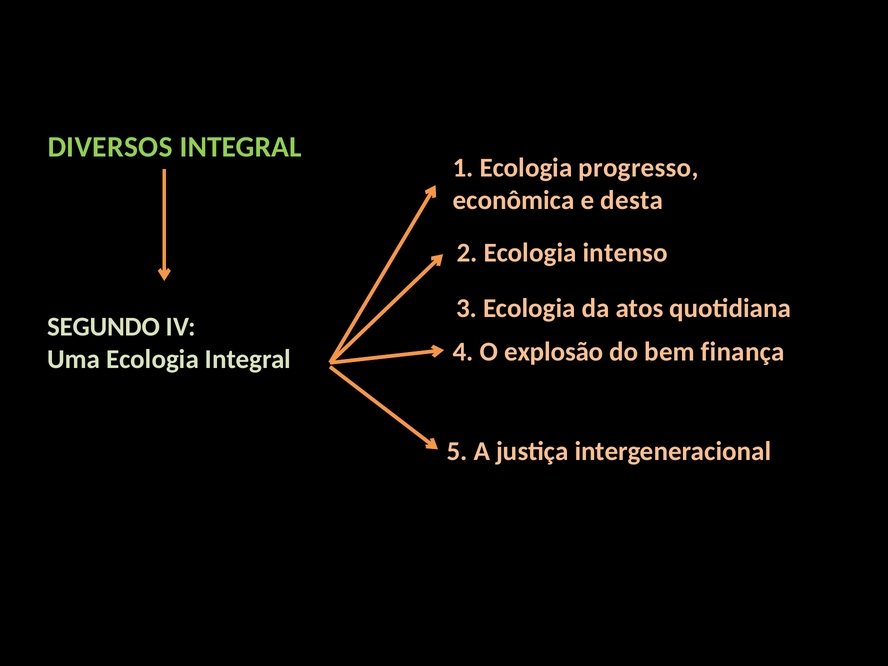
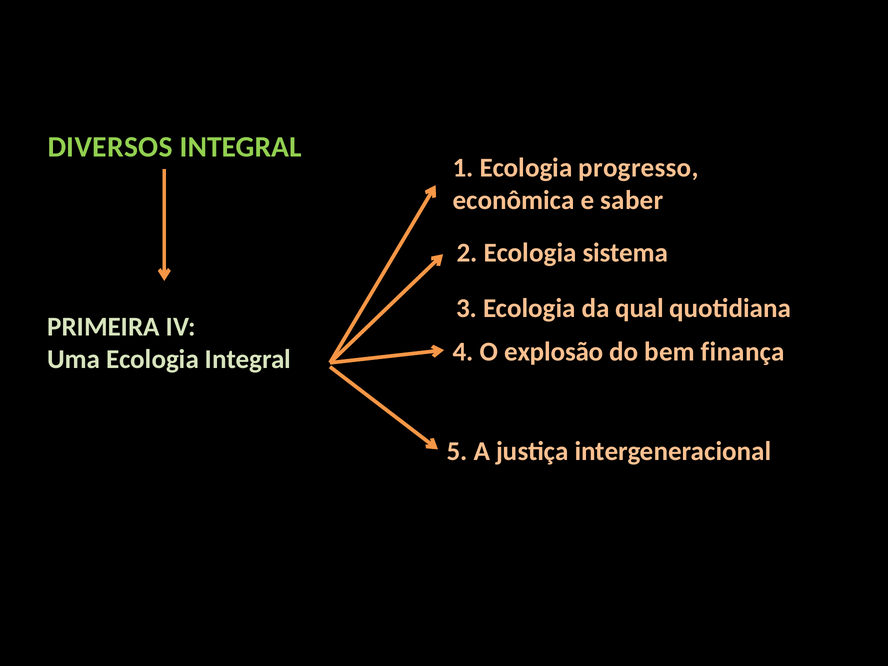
desta: desta -> saber
intenso: intenso -> sistema
atos: atos -> qual
SEGUNDO: SEGUNDO -> PRIMEIRA
